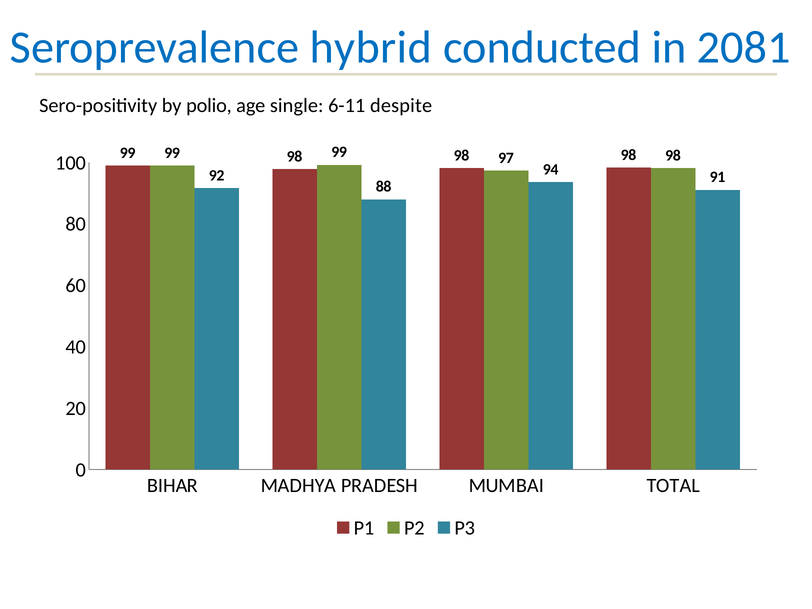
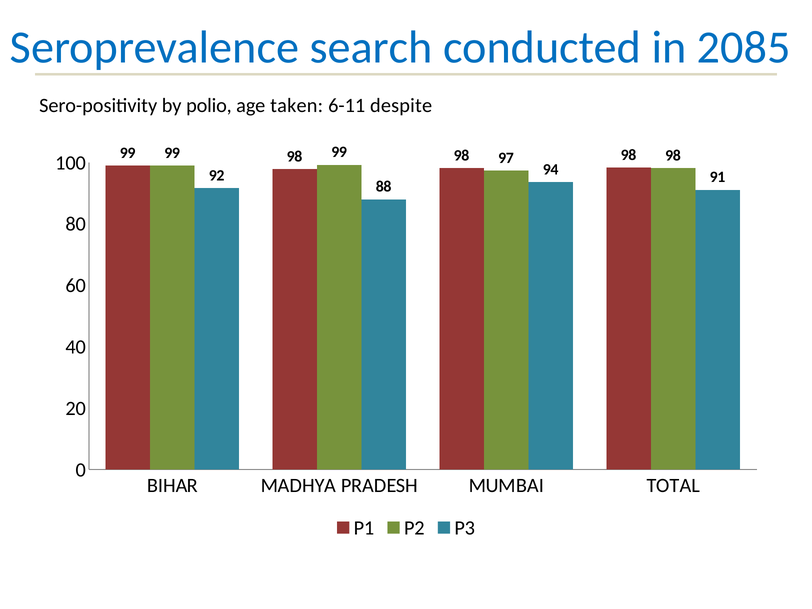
hybrid: hybrid -> search
2081: 2081 -> 2085
single: single -> taken
